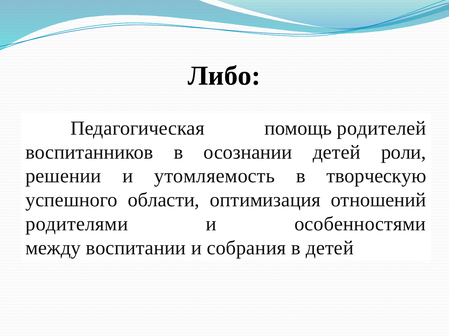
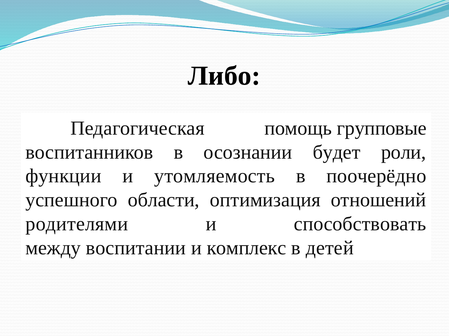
родителей: родителей -> групповые
осознании детей: детей -> будет
решении: решении -> функции
творческую: творческую -> поочерёдно
особенностями: особенностями -> способствовать
собрания: собрания -> комплекс
